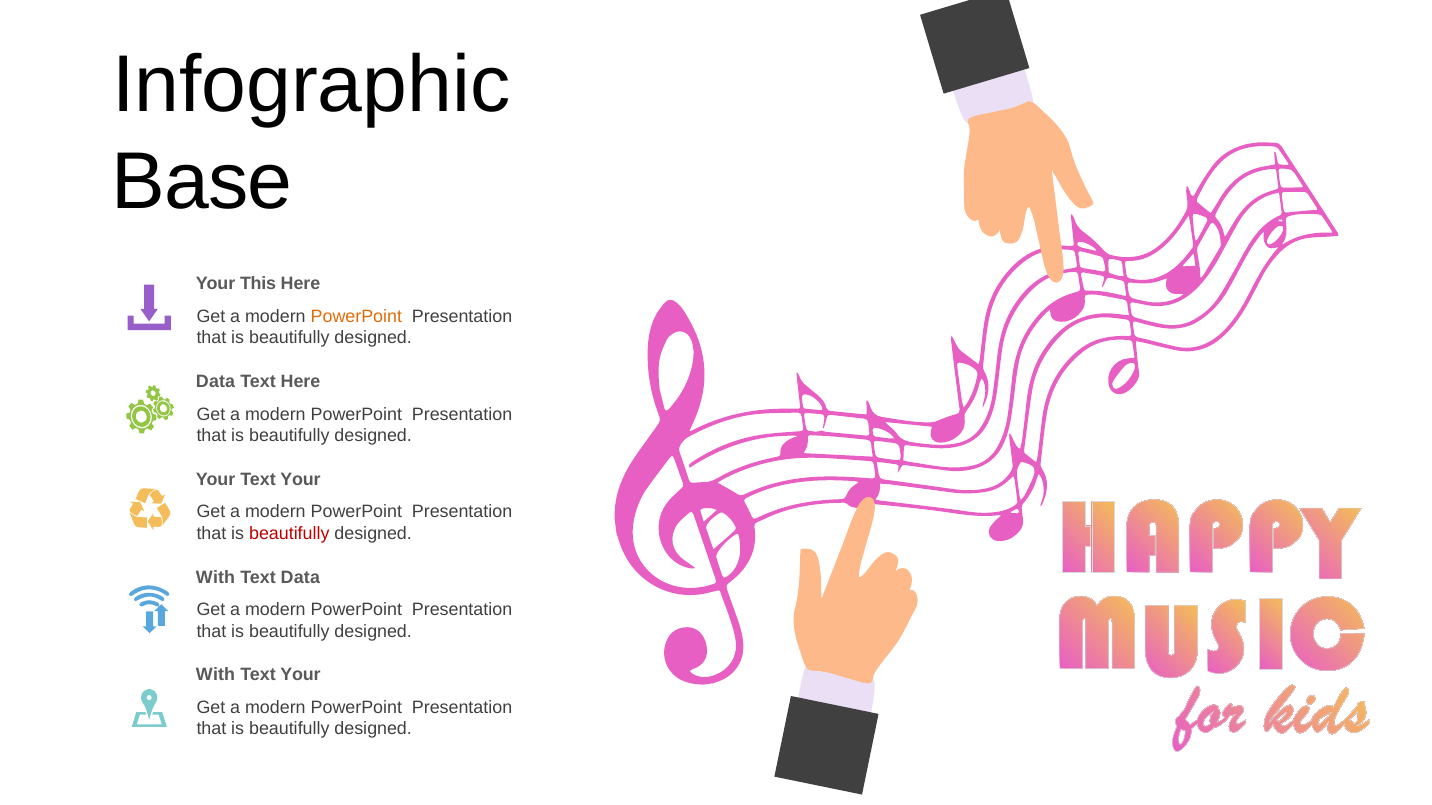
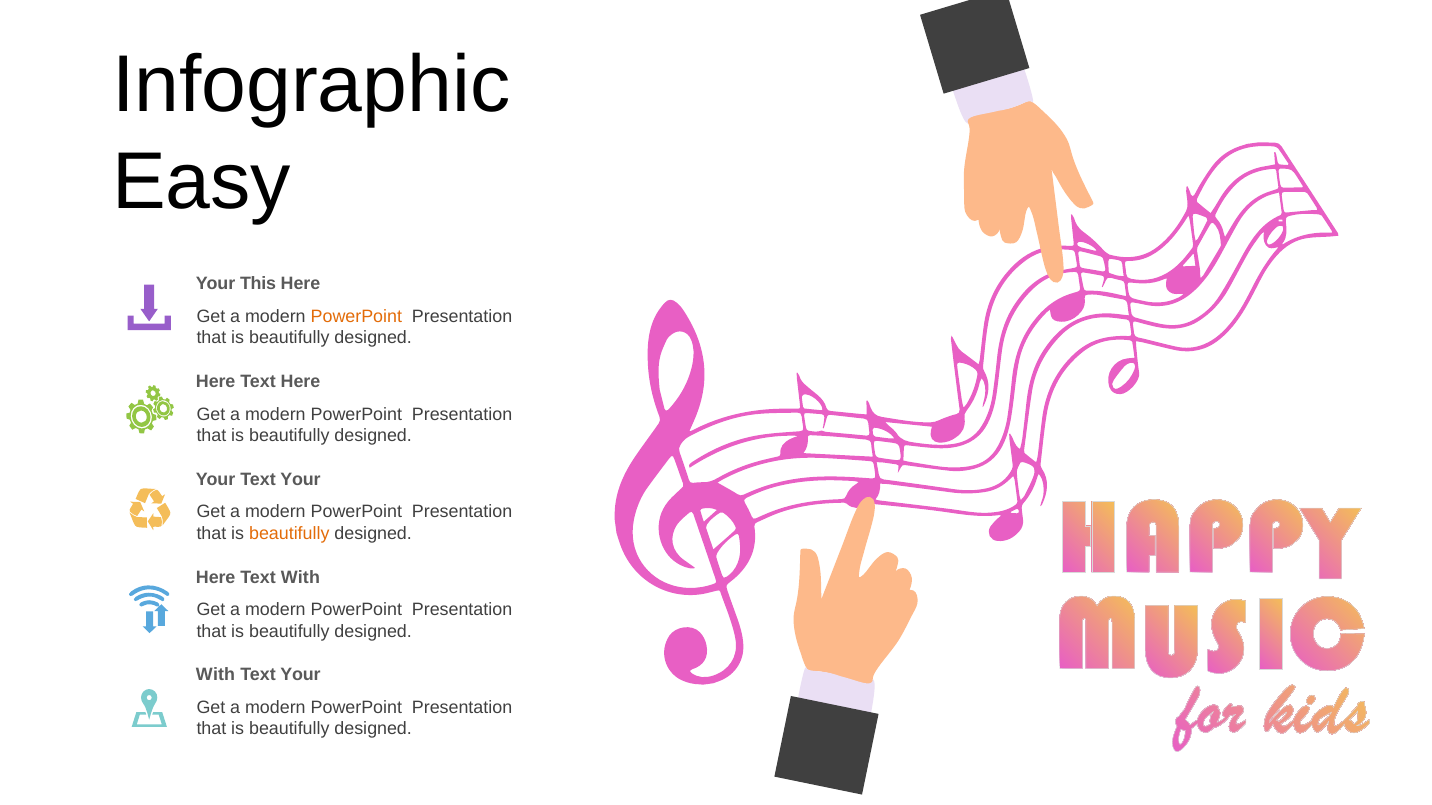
Base: Base -> Easy
Data at (216, 382): Data -> Here
beautifully at (289, 534) colour: red -> orange
With at (216, 577): With -> Here
Text Data: Data -> With
